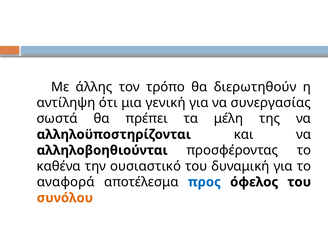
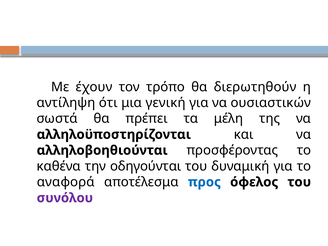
άλλης: άλλης -> έχουν
συνεργασίας: συνεργασίας -> ουσιαστικών
ουσιαστικό: ουσιαστικό -> οδηγούνται
συνόλου colour: orange -> purple
